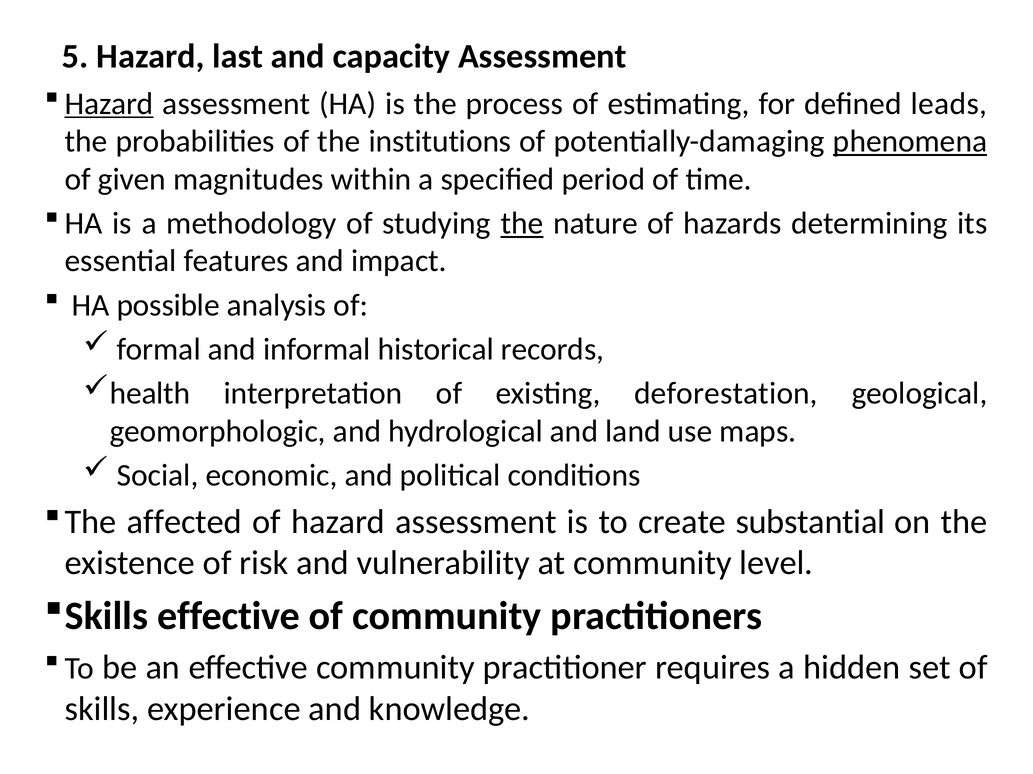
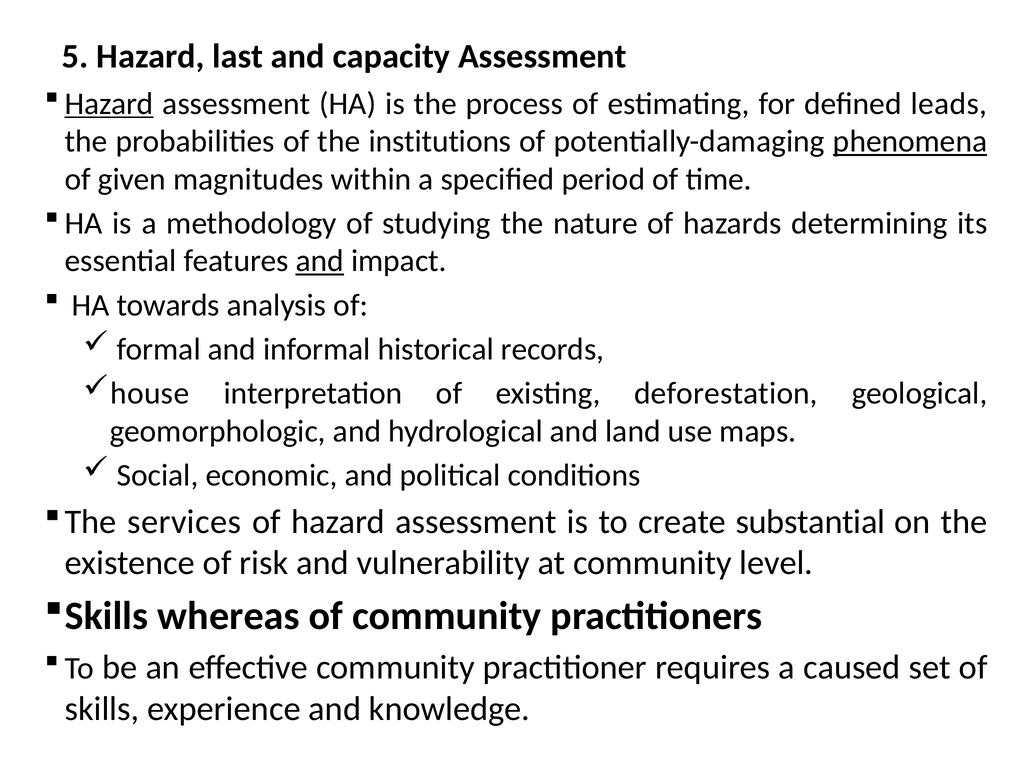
the at (522, 224) underline: present -> none
and at (320, 261) underline: none -> present
possible: possible -> towards
health: health -> house
affected: affected -> services
Skills effective: effective -> whereas
hidden: hidden -> caused
